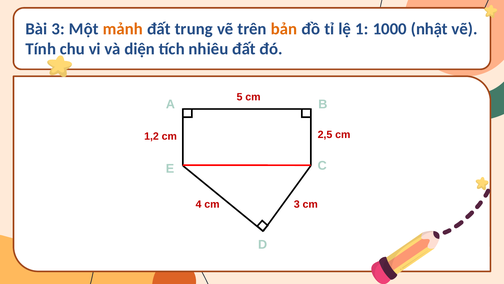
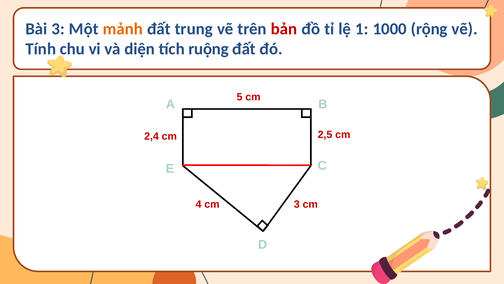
bản colour: orange -> red
nhật: nhật -> rộng
nhiêu: nhiêu -> ruộng
1,2: 1,2 -> 2,4
